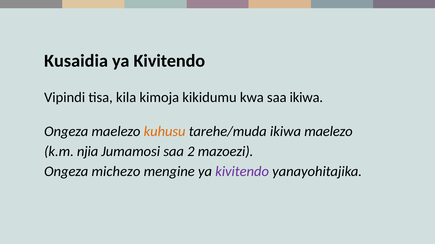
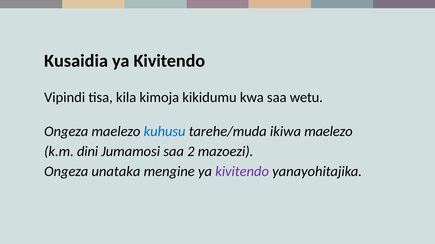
saa ikiwa: ikiwa -> wetu
kuhusu colour: orange -> blue
njia: njia -> dini
michezo: michezo -> unataka
